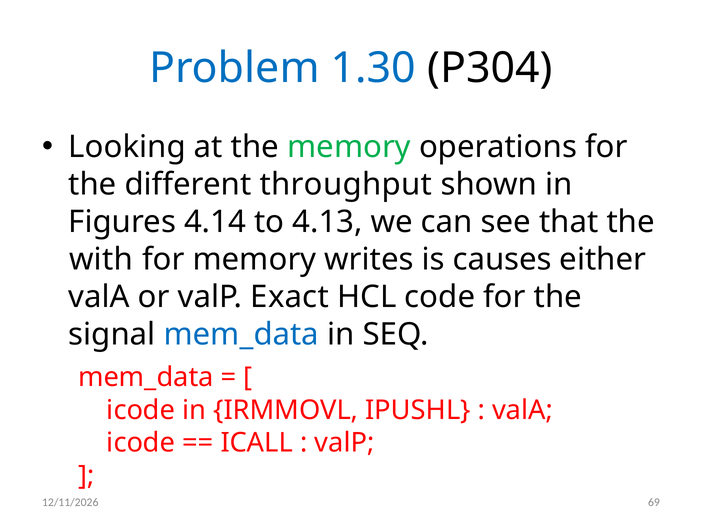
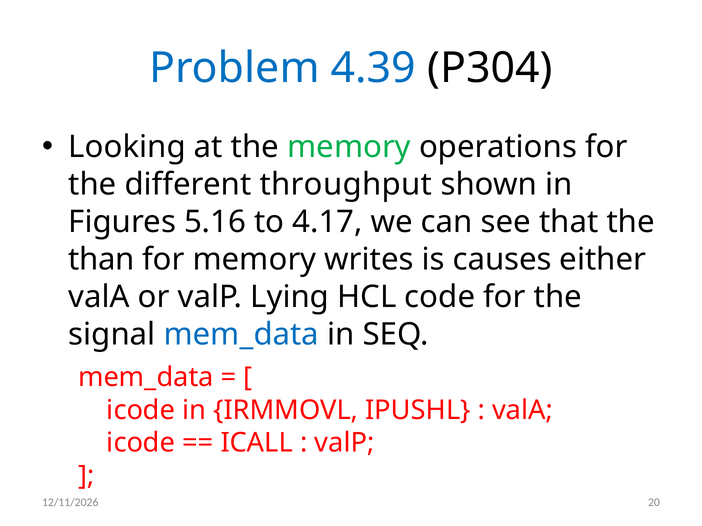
1.30: 1.30 -> 4.39
4.14: 4.14 -> 5.16
4.13: 4.13 -> 4.17
with: with -> than
Exact: Exact -> Lying
69: 69 -> 20
